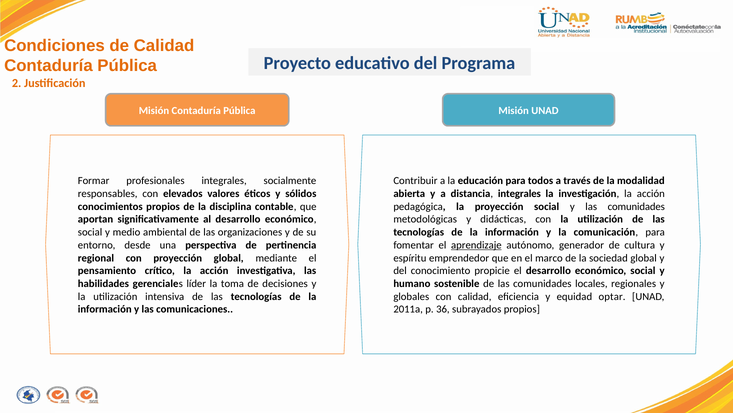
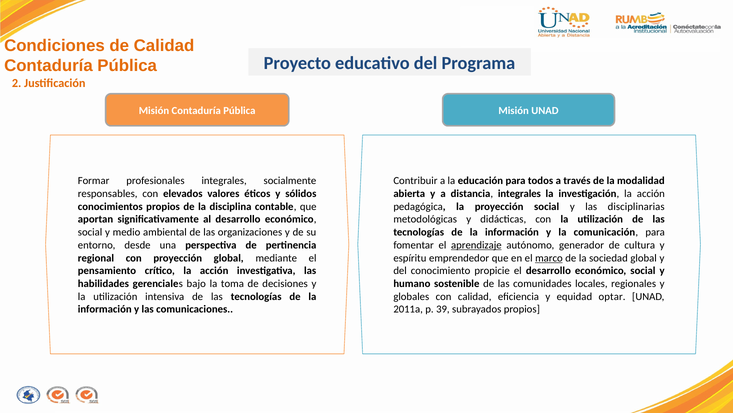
y las comunidades: comunidades -> disciplinarias
marco underline: none -> present
líder: líder -> bajo
36: 36 -> 39
